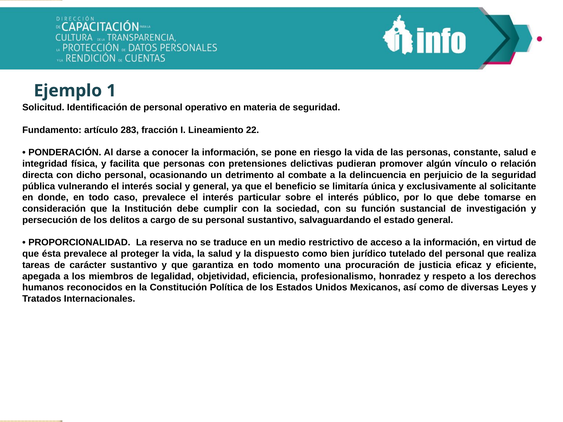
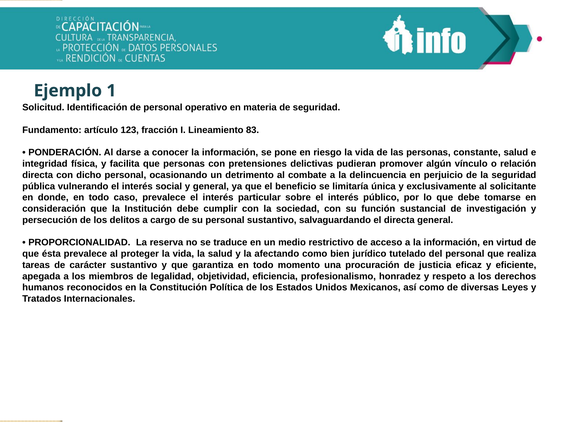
283: 283 -> 123
22: 22 -> 83
el estado: estado -> directa
dispuesto: dispuesto -> afectando
